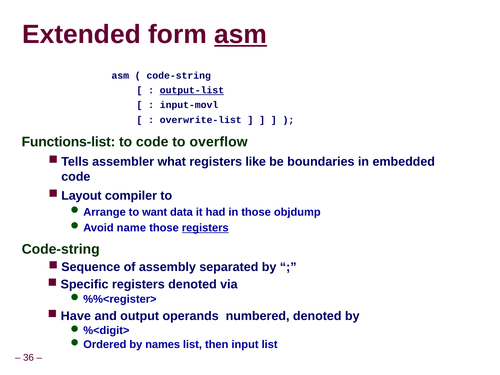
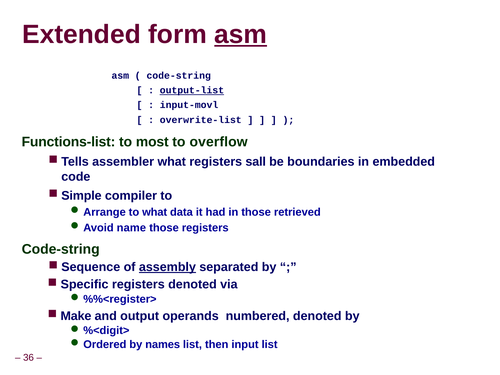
to code: code -> most
like: like -> sall
Layout: Layout -> Simple
to want: want -> what
objdump: objdump -> retrieved
registers at (205, 228) underline: present -> none
assembly underline: none -> present
Have: Have -> Make
